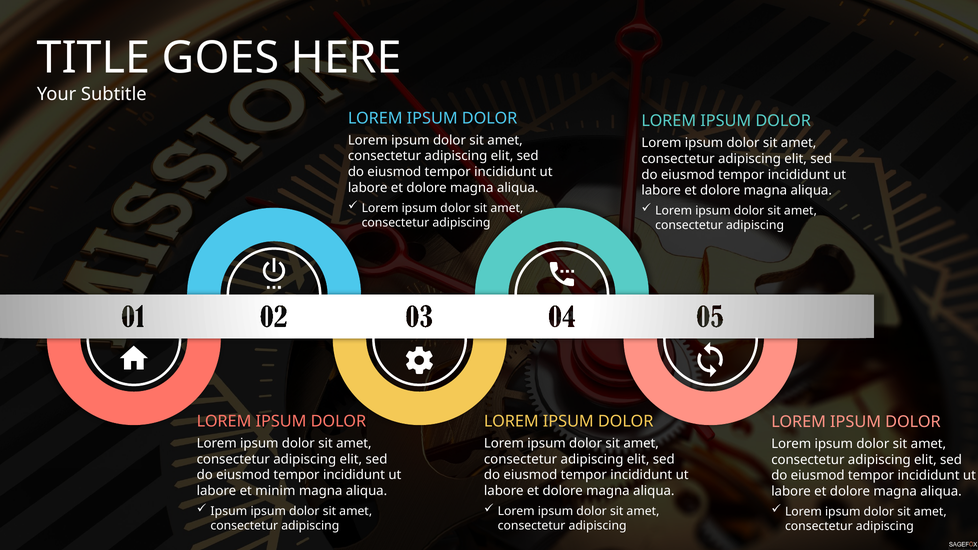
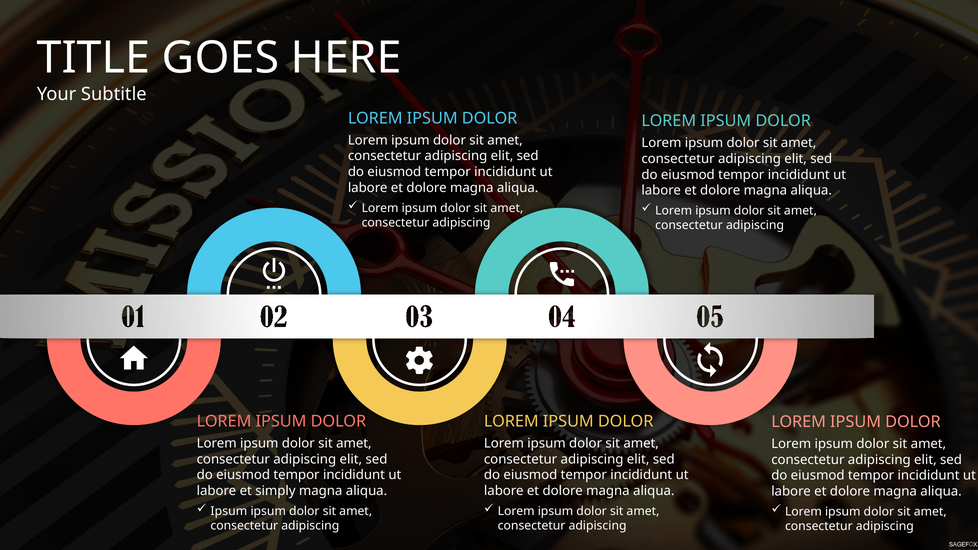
minim: minim -> simply
